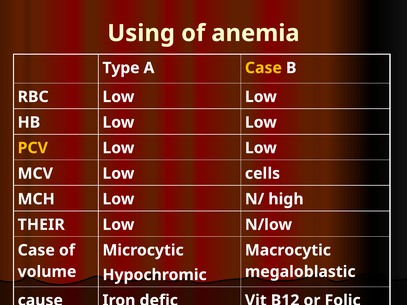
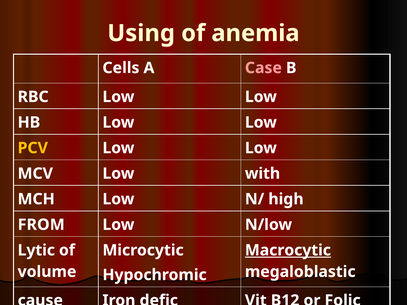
Type: Type -> Cells
Case at (263, 68) colour: yellow -> pink
cells: cells -> with
THEIR: THEIR -> FROM
Case at (36, 250): Case -> Lytic
Macrocytic underline: none -> present
